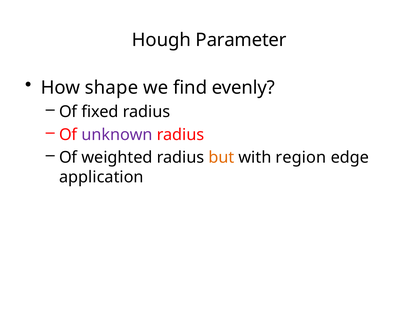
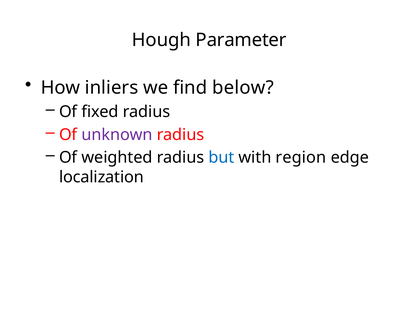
shape: shape -> inliers
evenly: evenly -> below
but colour: orange -> blue
application: application -> localization
